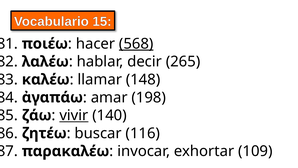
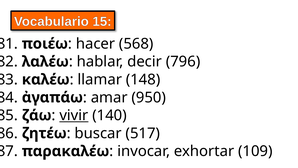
568 underline: present -> none
265: 265 -> 796
198: 198 -> 950
116: 116 -> 517
